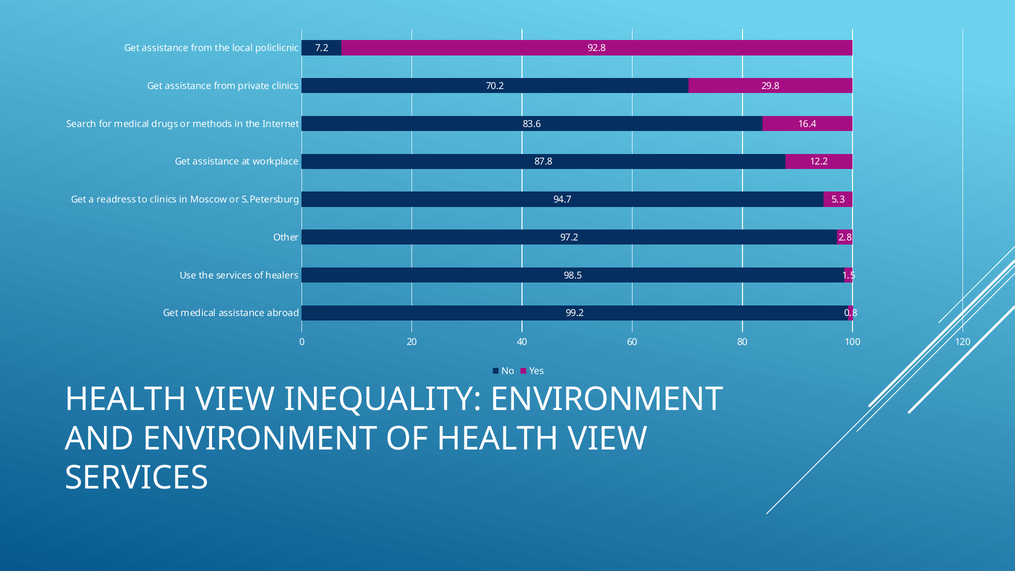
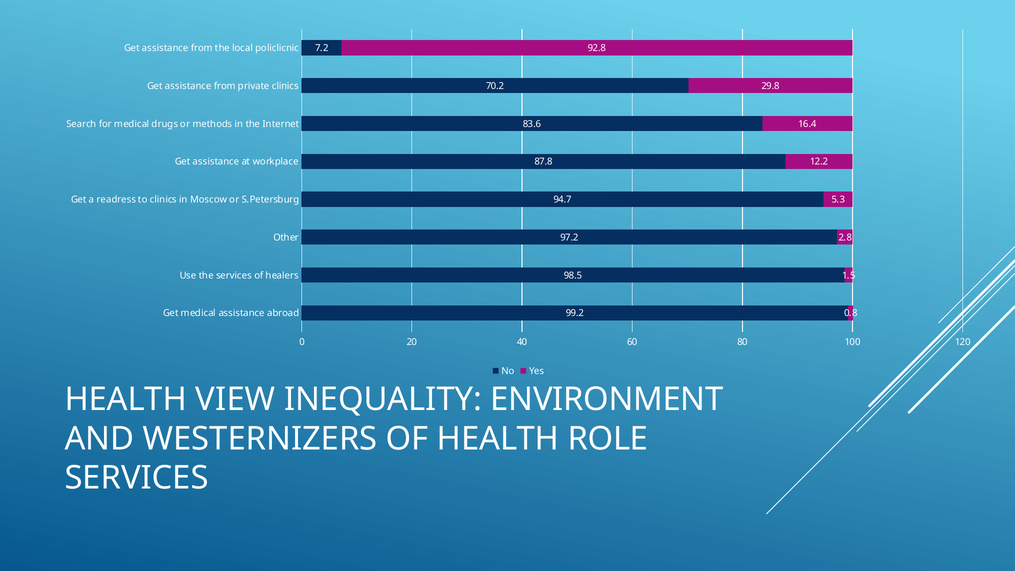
AND ENVIRONMENT: ENVIRONMENT -> WESTERNIZERS
OF HEALTH VIEW: VIEW -> ROLE
